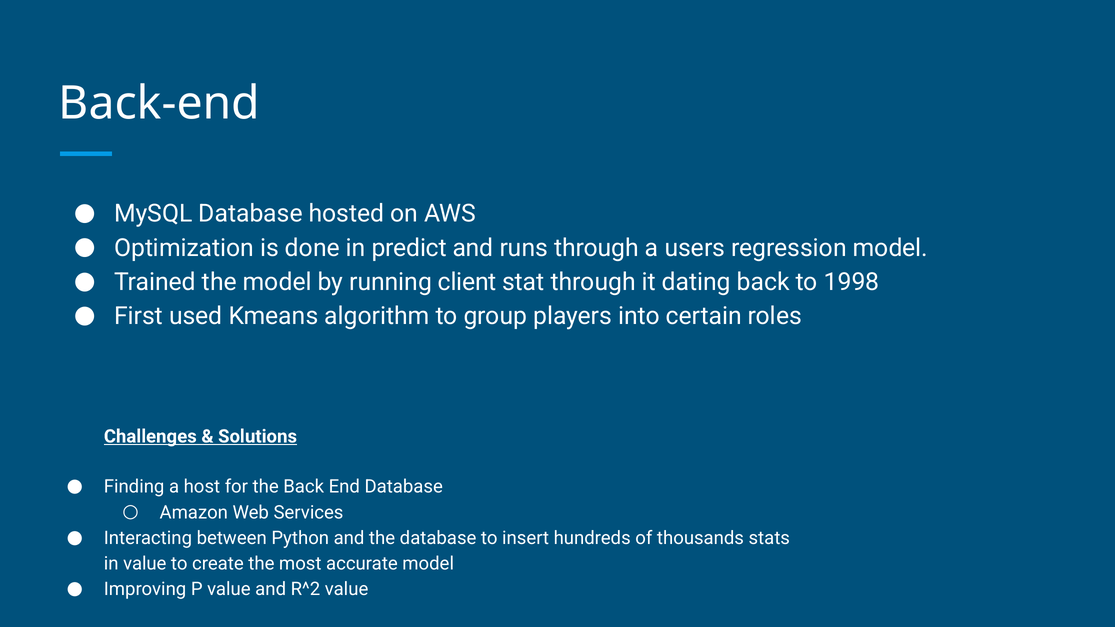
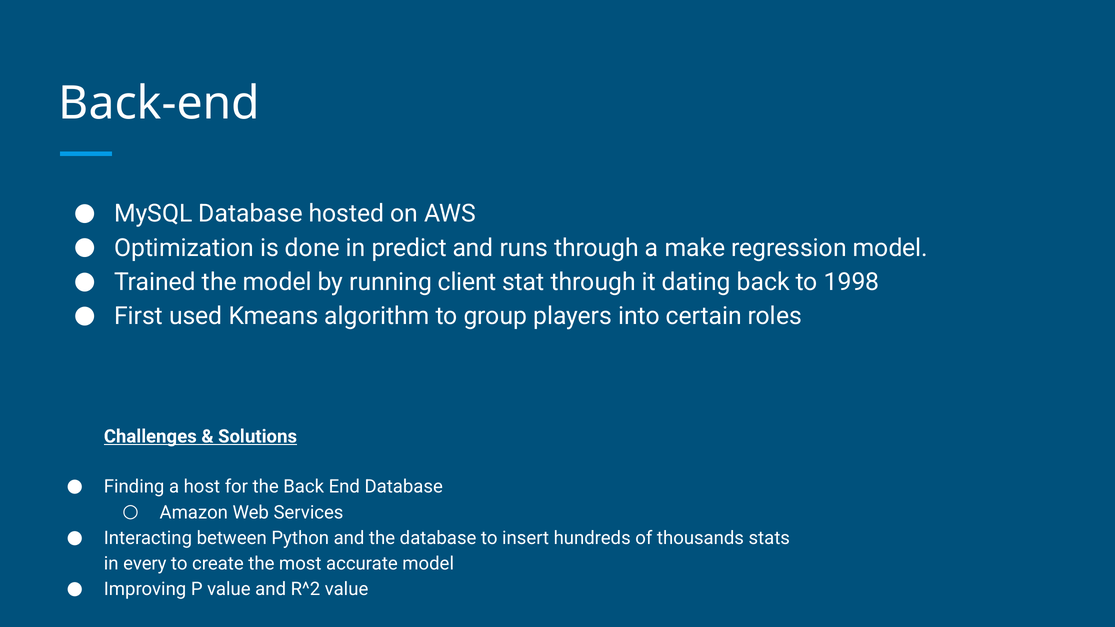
users: users -> make
in value: value -> every
